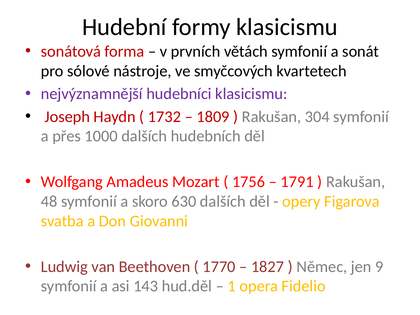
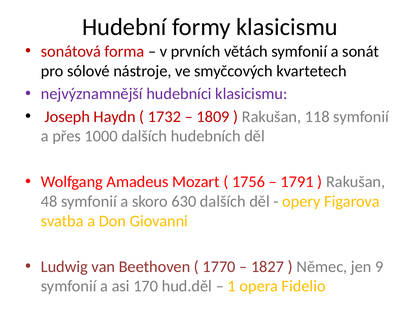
304: 304 -> 118
143: 143 -> 170
